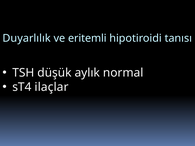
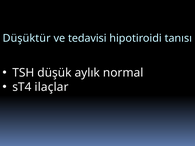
Duyarlılık: Duyarlılık -> Düşüktür
eritemli: eritemli -> tedavisi
